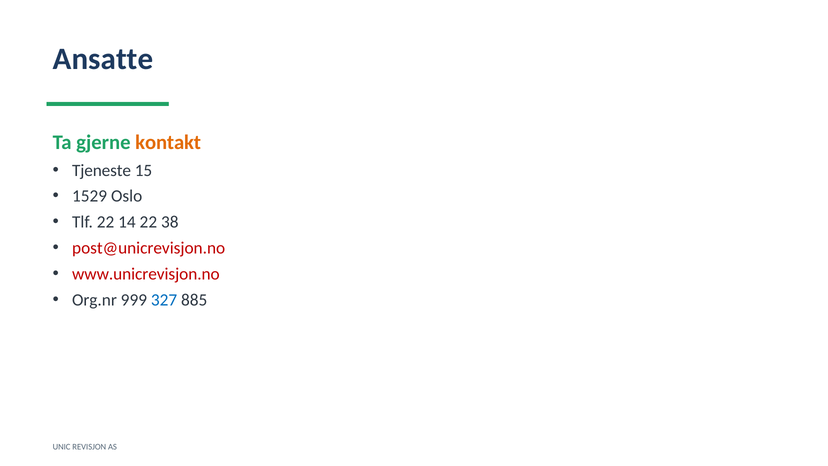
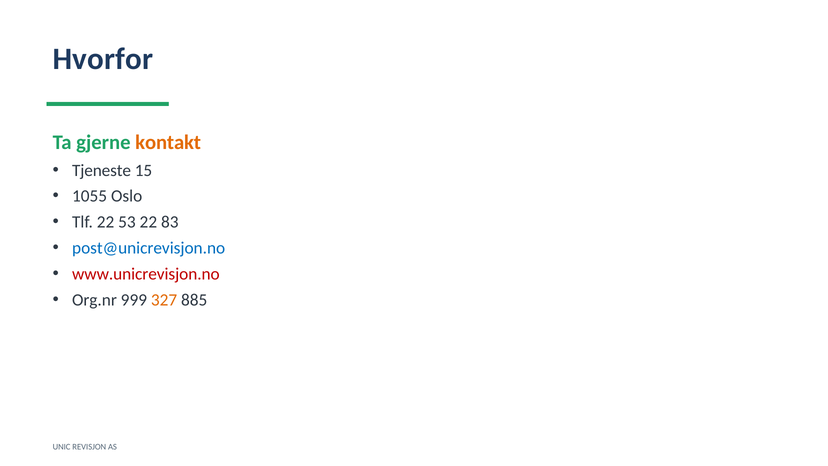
Ansatte: Ansatte -> Hvorfor
1529: 1529 -> 1055
14: 14 -> 53
38: 38 -> 83
post@unicrevisjon.no colour: red -> blue
327 colour: blue -> orange
